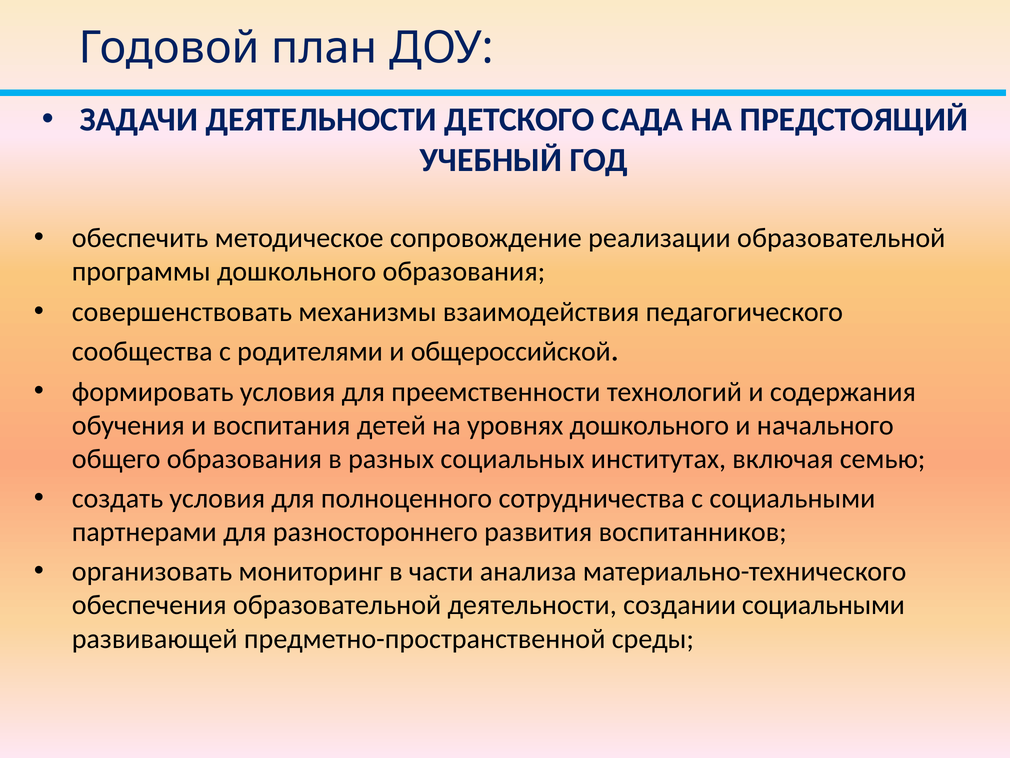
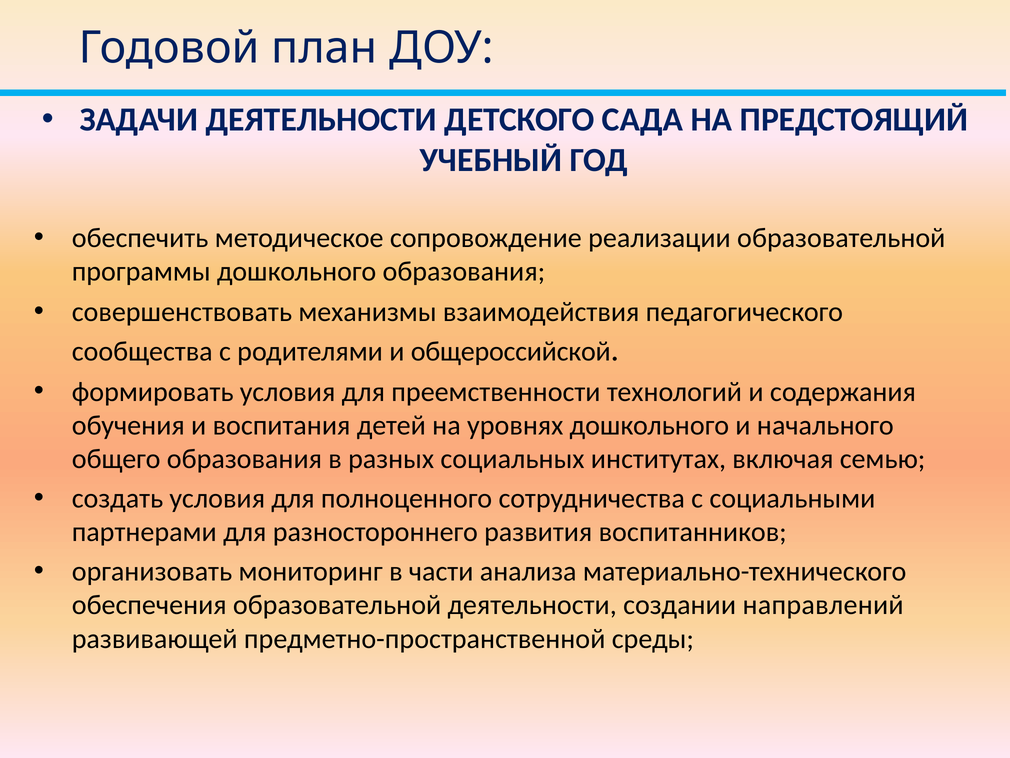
создании социальными: социальными -> направлений
